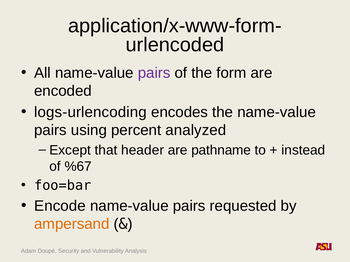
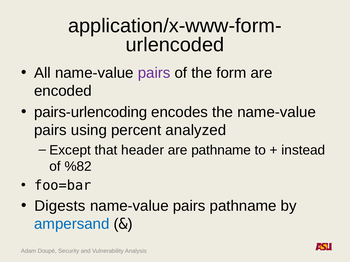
logs-urlencoding: logs-urlencoding -> pairs-urlencoding
%67: %67 -> %82
Encode: Encode -> Digests
pairs requested: requested -> pathname
ampersand colour: orange -> blue
